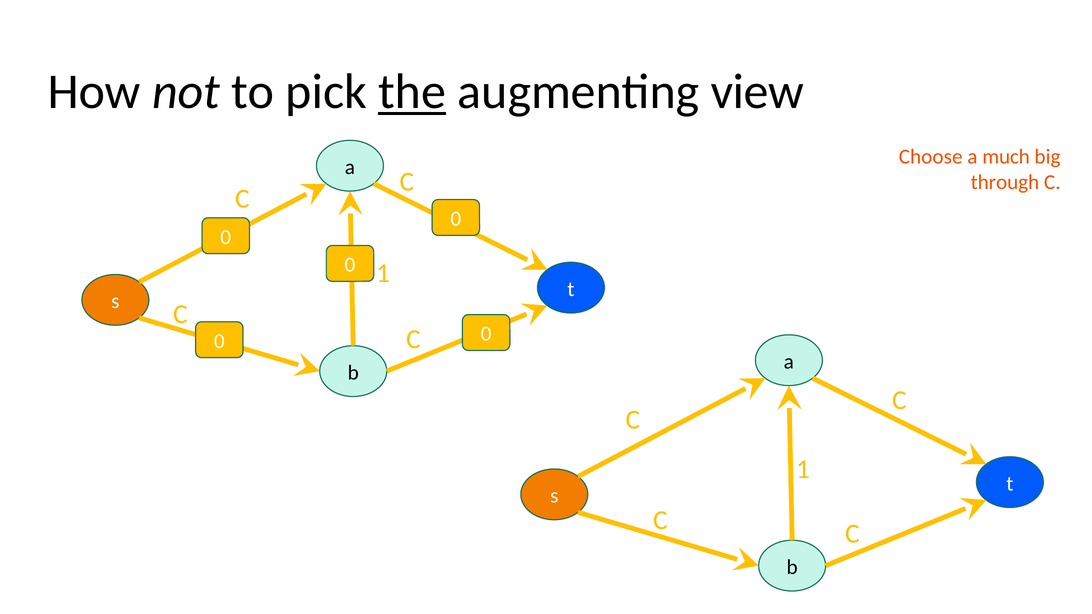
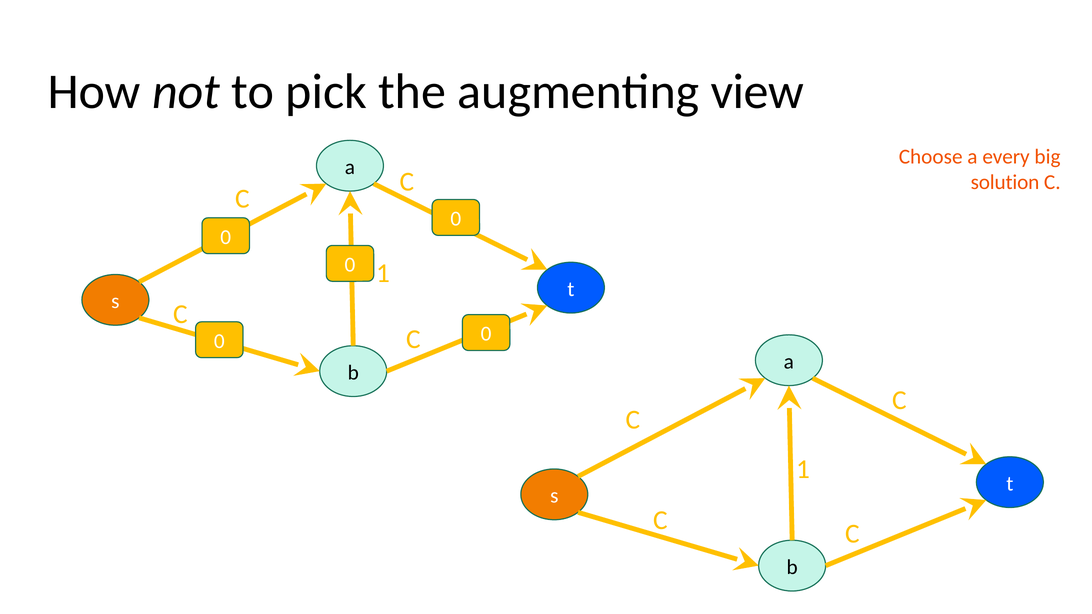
the underline: present -> none
much: much -> every
through: through -> solution
